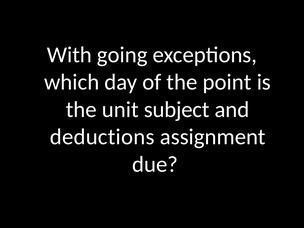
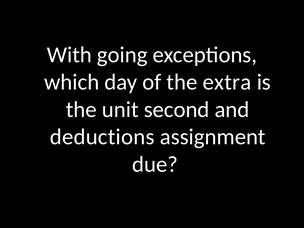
point: point -> extra
subject: subject -> second
